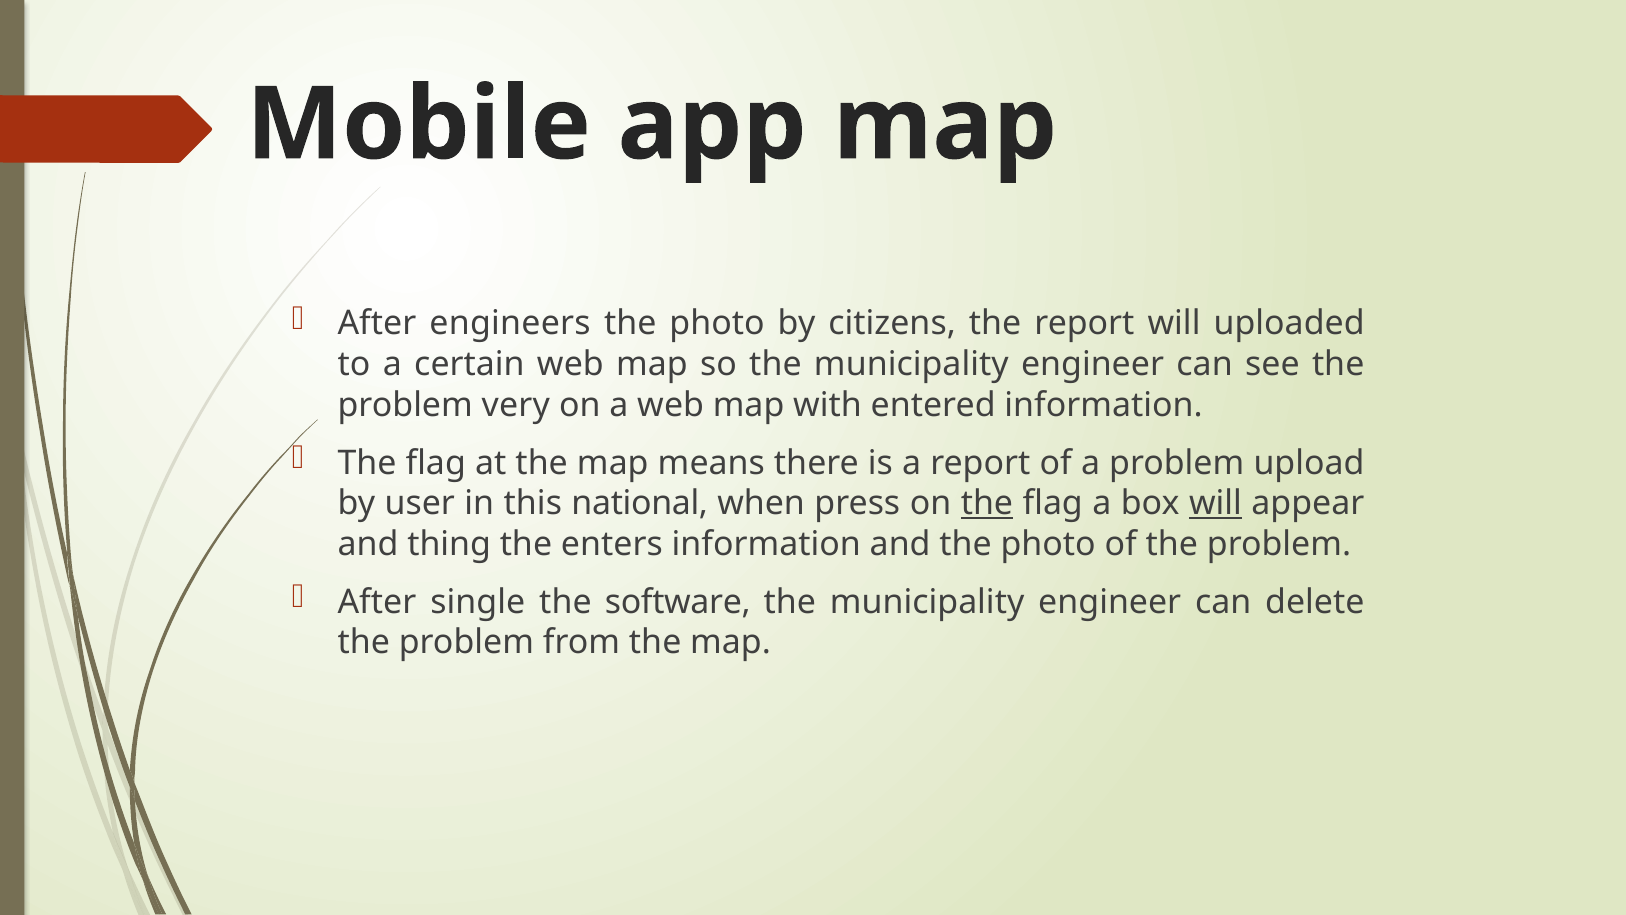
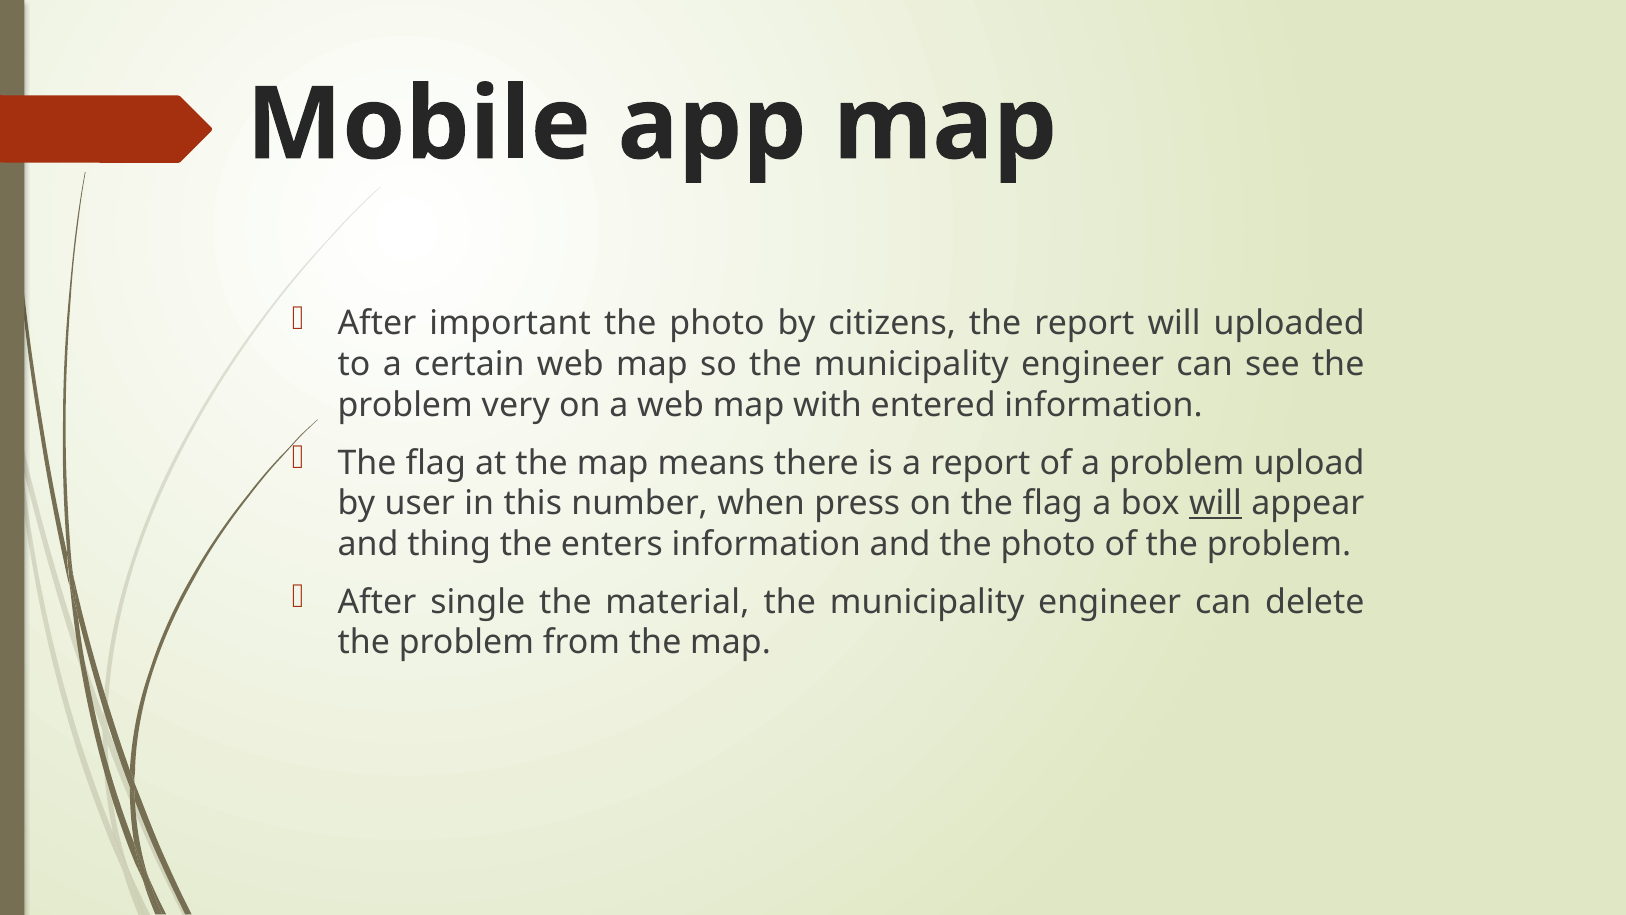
engineers: engineers -> important
national: national -> number
the at (987, 503) underline: present -> none
software: software -> material
